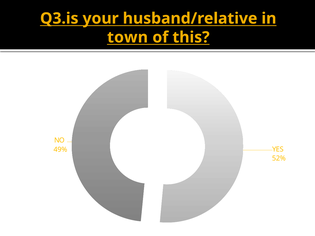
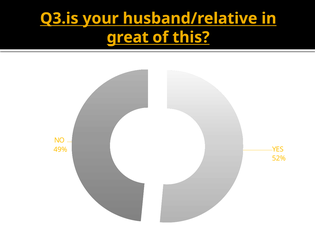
town: town -> great
